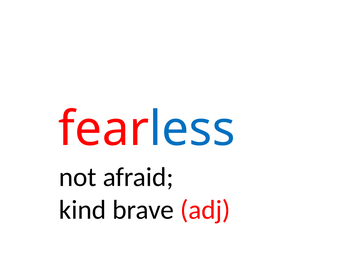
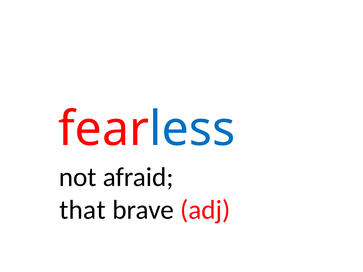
kind: kind -> that
